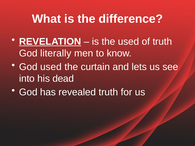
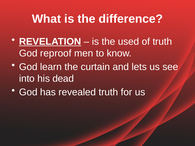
literally: literally -> reproof
God used: used -> learn
